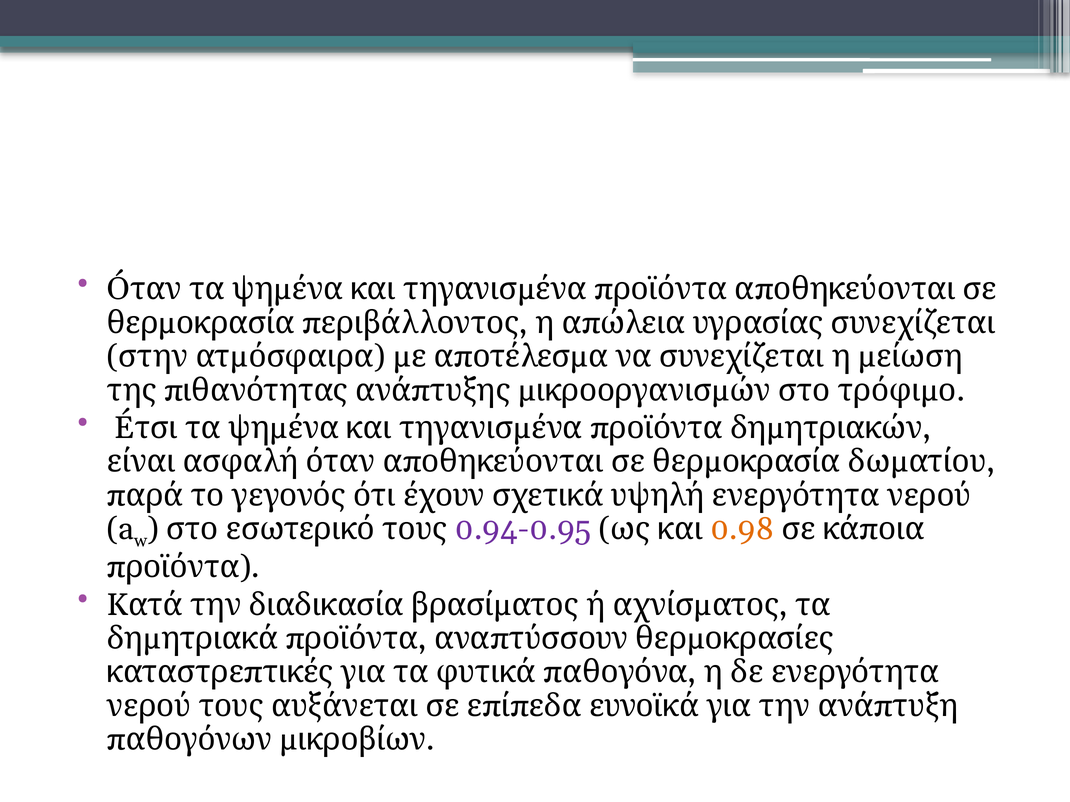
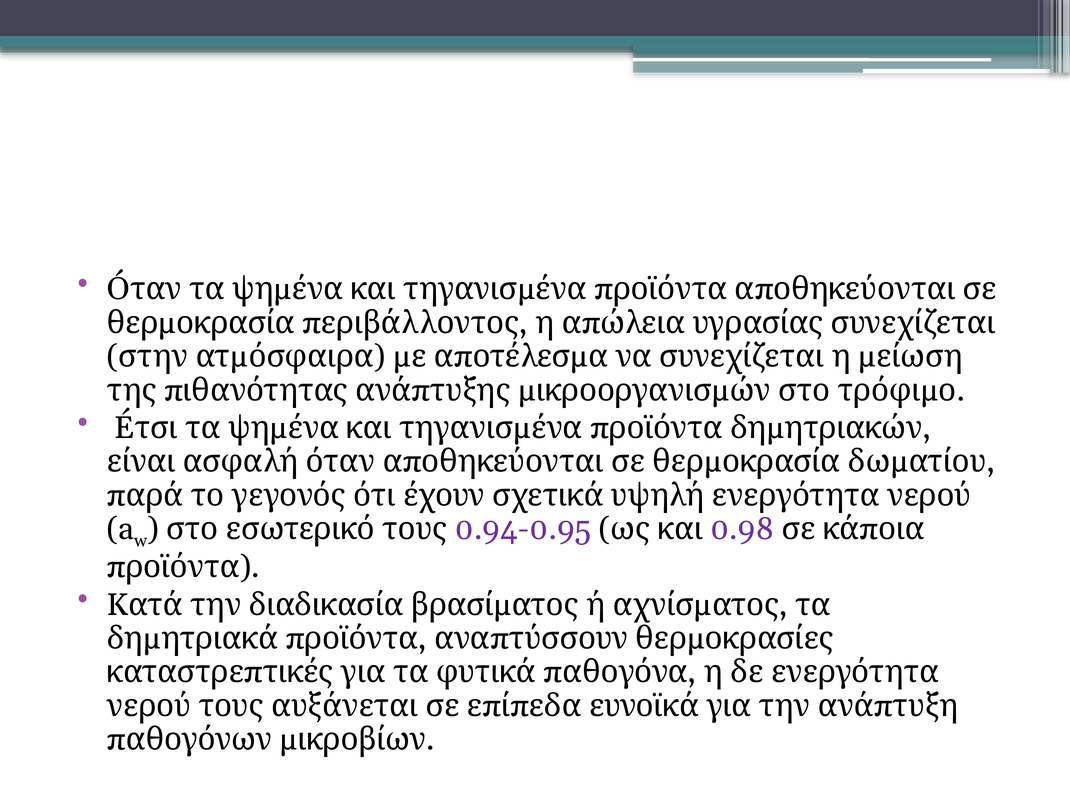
0.98 colour: orange -> purple
